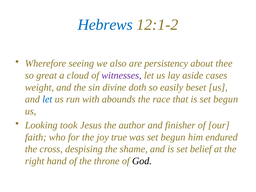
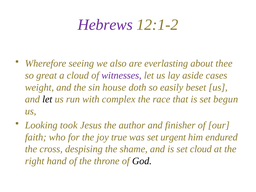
Hebrews colour: blue -> purple
persistency: persistency -> everlasting
divine: divine -> house
let at (47, 99) colour: blue -> black
abounds: abounds -> complex
was set begun: begun -> urgent
set belief: belief -> cloud
